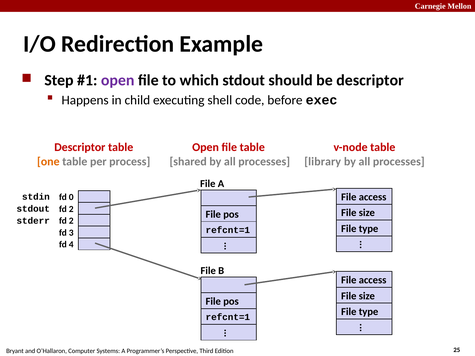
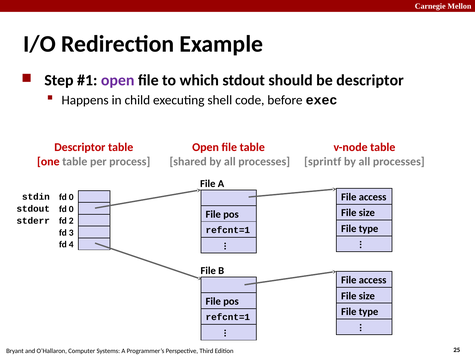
one colour: orange -> red
library: library -> sprintf
2 at (71, 209): 2 -> 0
